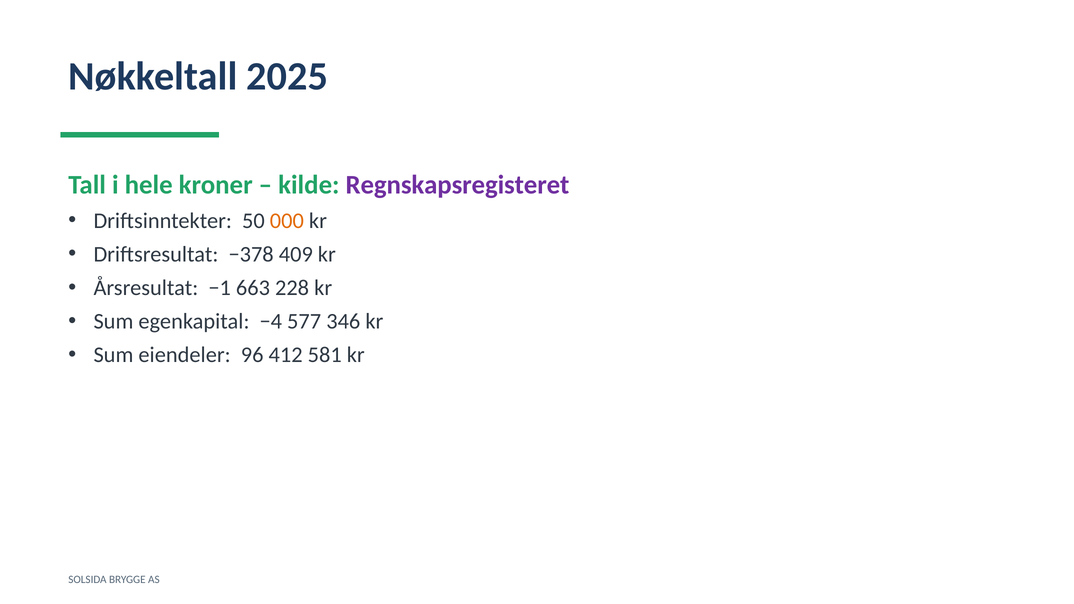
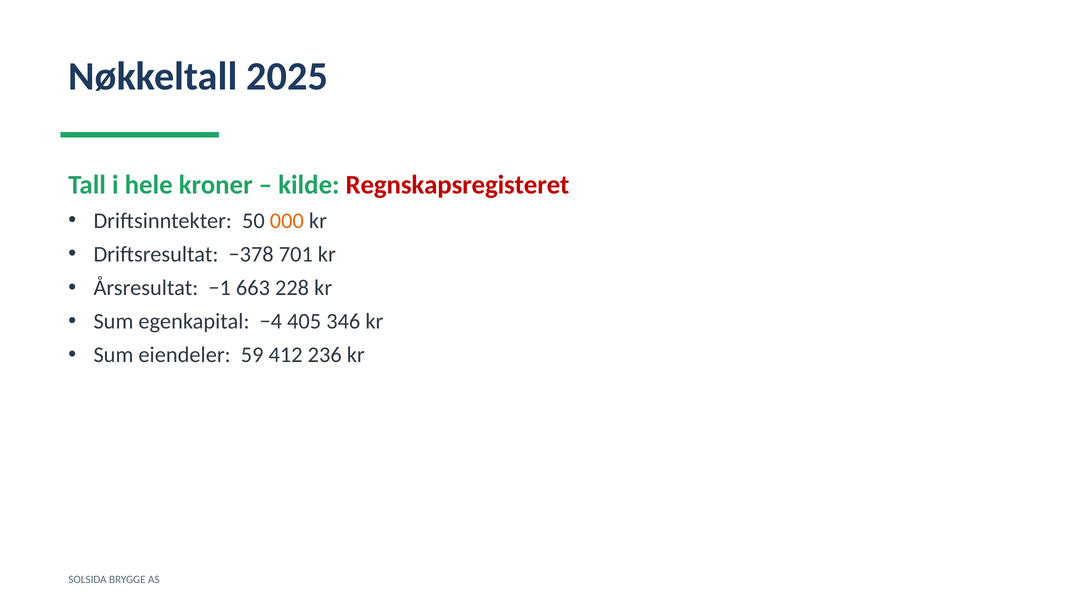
Regnskapsregisteret colour: purple -> red
409: 409 -> 701
577: 577 -> 405
96: 96 -> 59
581: 581 -> 236
